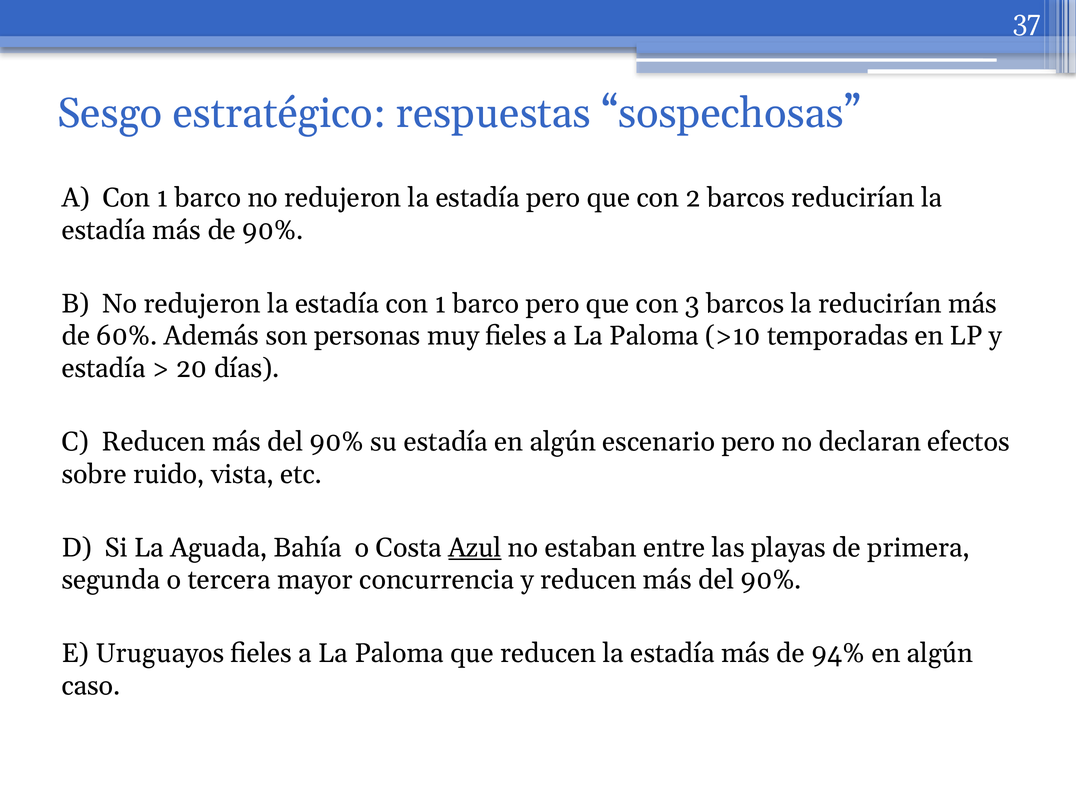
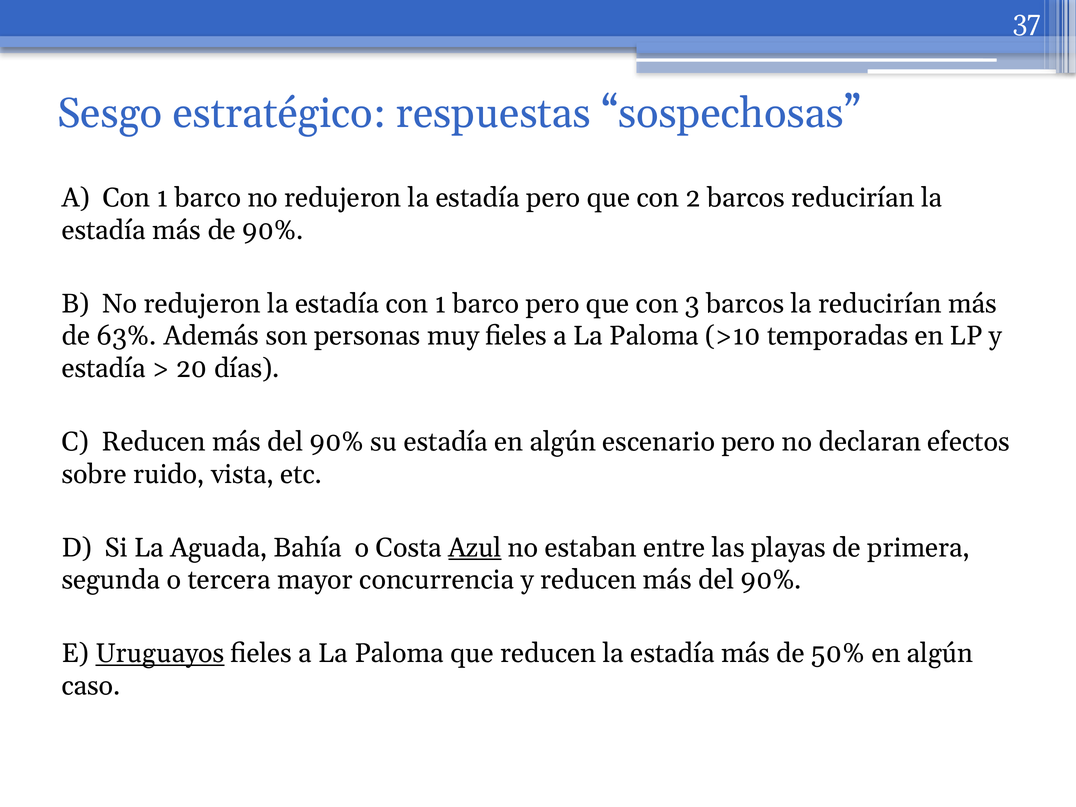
60%: 60% -> 63%
Uruguayos underline: none -> present
94%: 94% -> 50%
